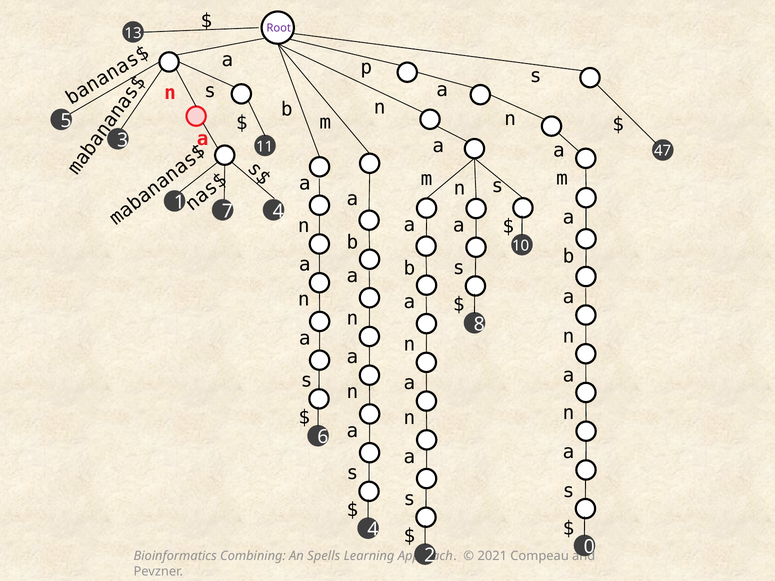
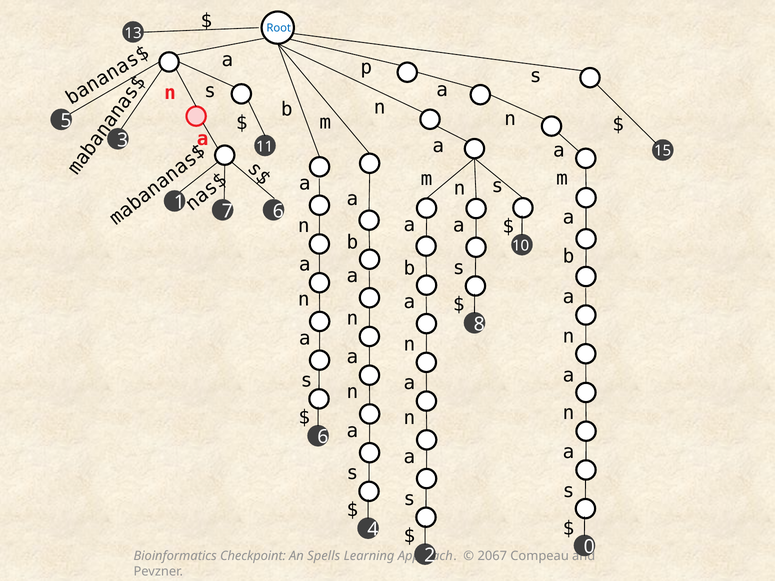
Root colour: purple -> blue
47: 47 -> 15
7 4: 4 -> 6
Combining: Combining -> Checkpoint
2021: 2021 -> 2067
